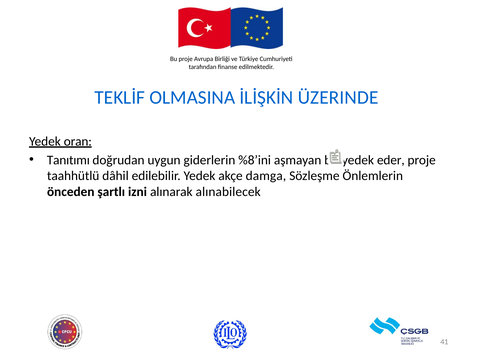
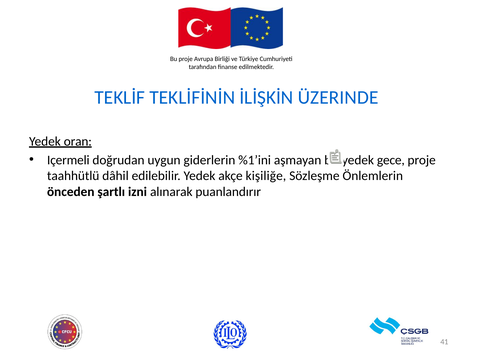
OLMASINA: OLMASINA -> TEKLİFİNİN
Tanıtımı: Tanıtımı -> Içermeli
%8’ini: %8’ini -> %1’ini
eder: eder -> gece
damga: damga -> kişiliğe
alınabilecek: alınabilecek -> puanlandırır
